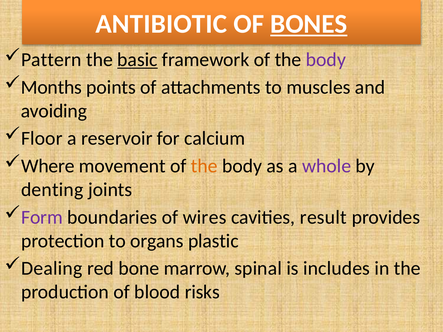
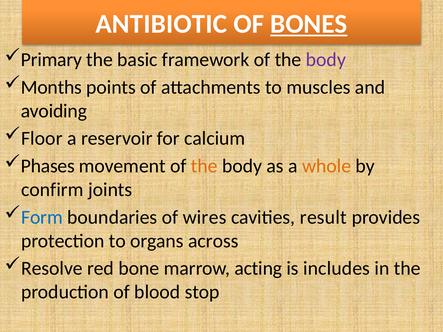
Pattern: Pattern -> Primary
basic underline: present -> none
Where: Where -> Phases
whole colour: purple -> orange
denting: denting -> confirm
Form colour: purple -> blue
plastic: plastic -> across
Dealing: Dealing -> Resolve
spinal: spinal -> acting
risks: risks -> stop
